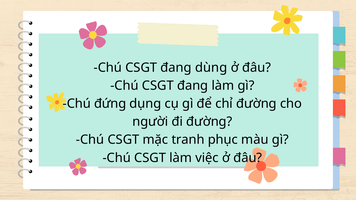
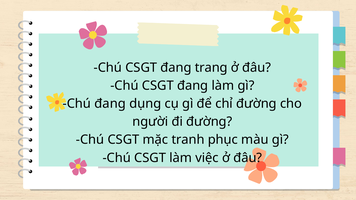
dùng: dùng -> trang
Chú đứng: đứng -> đang
